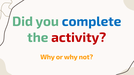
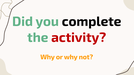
complete colour: blue -> black
